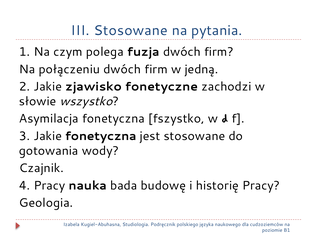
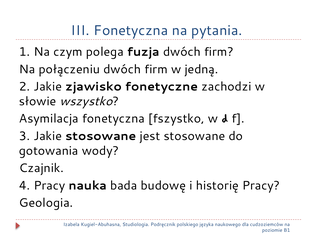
III Stosowane: Stosowane -> Fonetyczna
Jakie fonetyczna: fonetyczna -> stosowane
